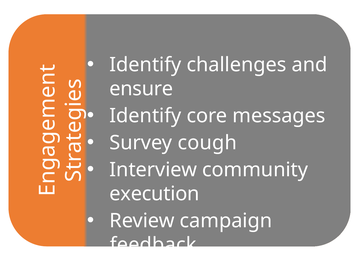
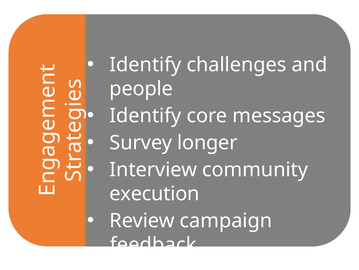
ensure: ensure -> people
cough: cough -> longer
